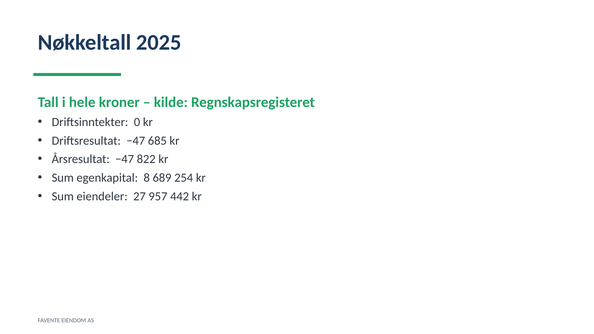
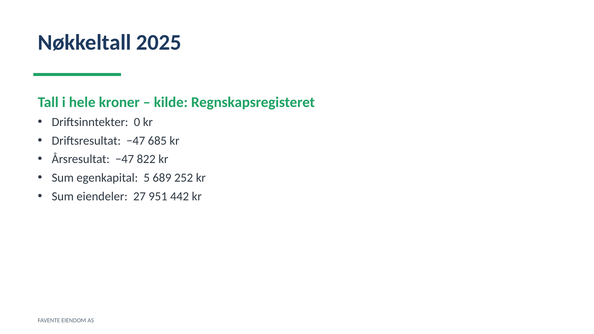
8: 8 -> 5
254: 254 -> 252
957: 957 -> 951
